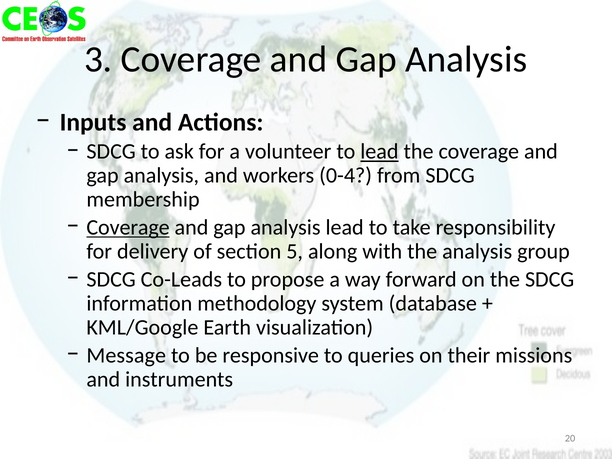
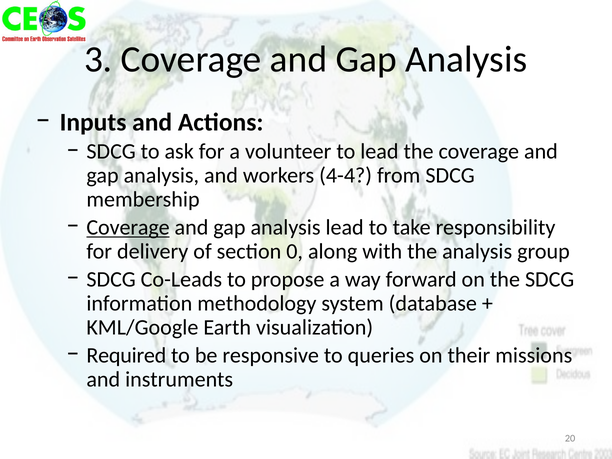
lead at (379, 152) underline: present -> none
0-4: 0-4 -> 4-4
5: 5 -> 0
Message: Message -> Required
